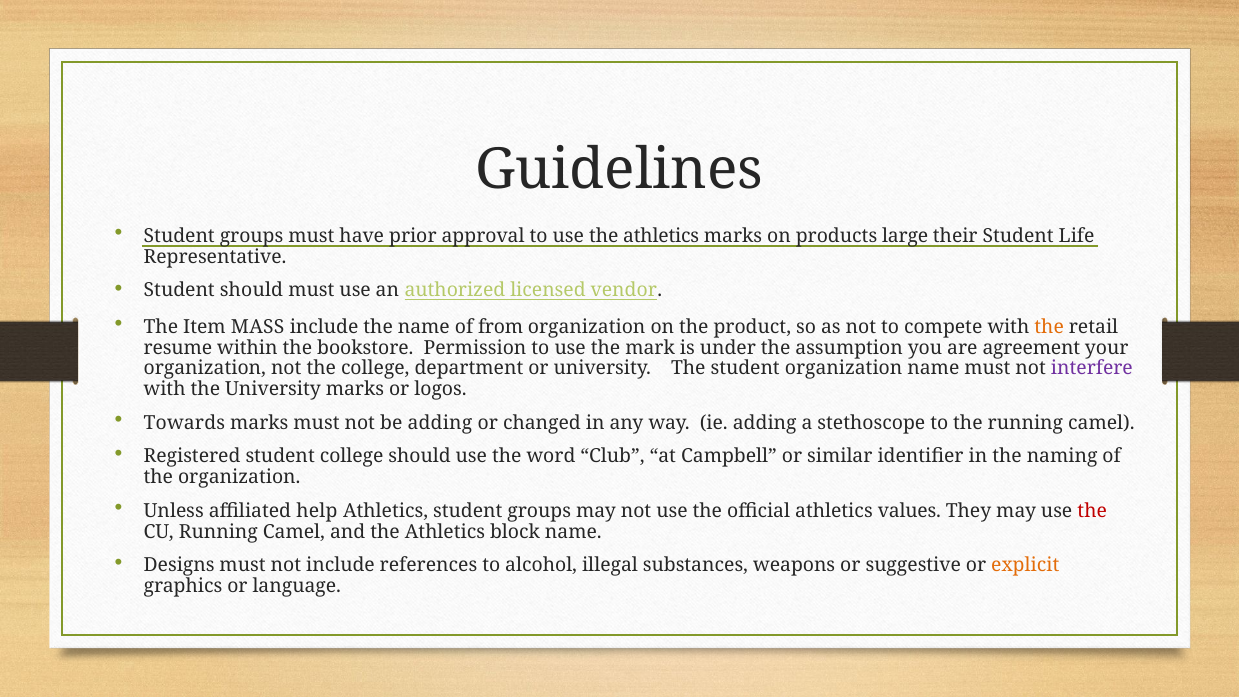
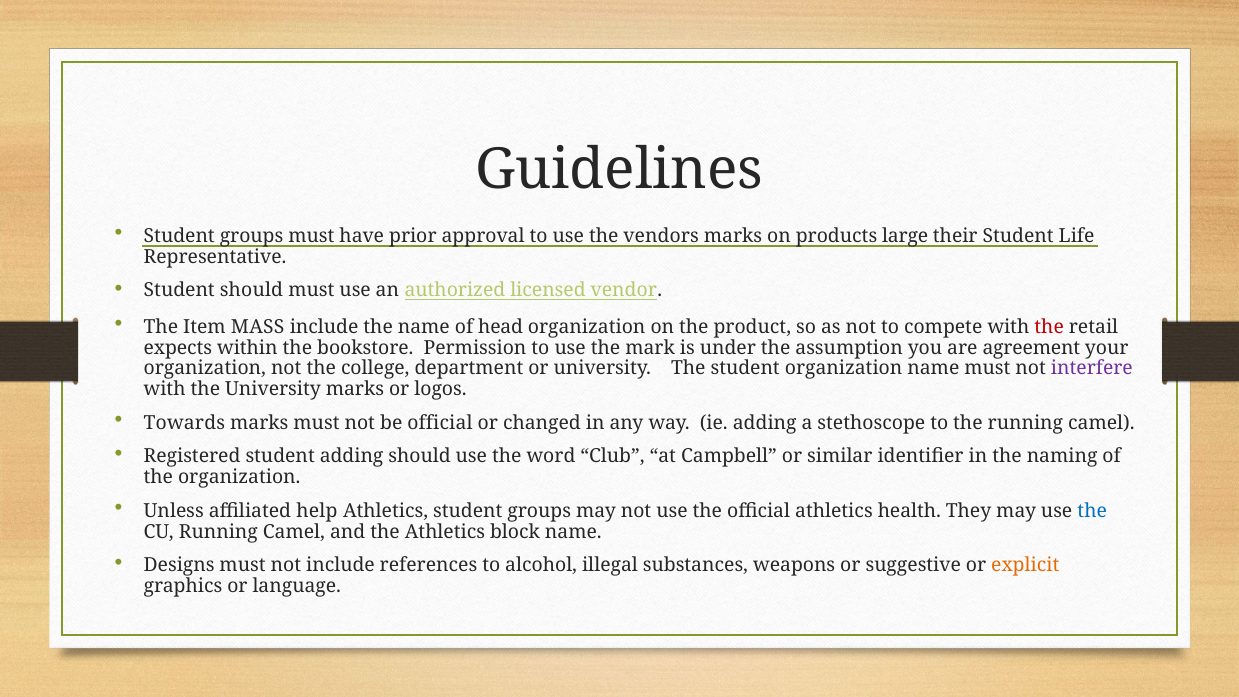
use the athletics: athletics -> vendors
from: from -> head
the at (1049, 327) colour: orange -> red
resume: resume -> expects
be adding: adding -> official
student college: college -> adding
values: values -> health
the at (1092, 511) colour: red -> blue
